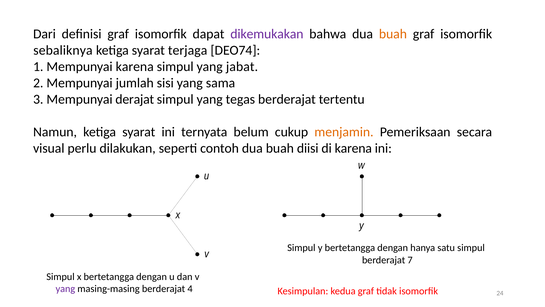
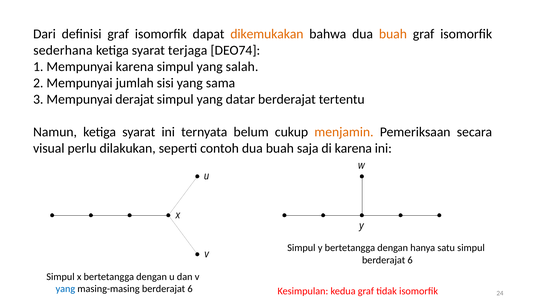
dikemukakan colour: purple -> orange
sebaliknya: sebaliknya -> sederhana
jabat: jabat -> salah
tegas: tegas -> datar
diisi: diisi -> saja
7 at (410, 260): 7 -> 6
yang at (65, 288) colour: purple -> blue
masing-masing berderajat 4: 4 -> 6
